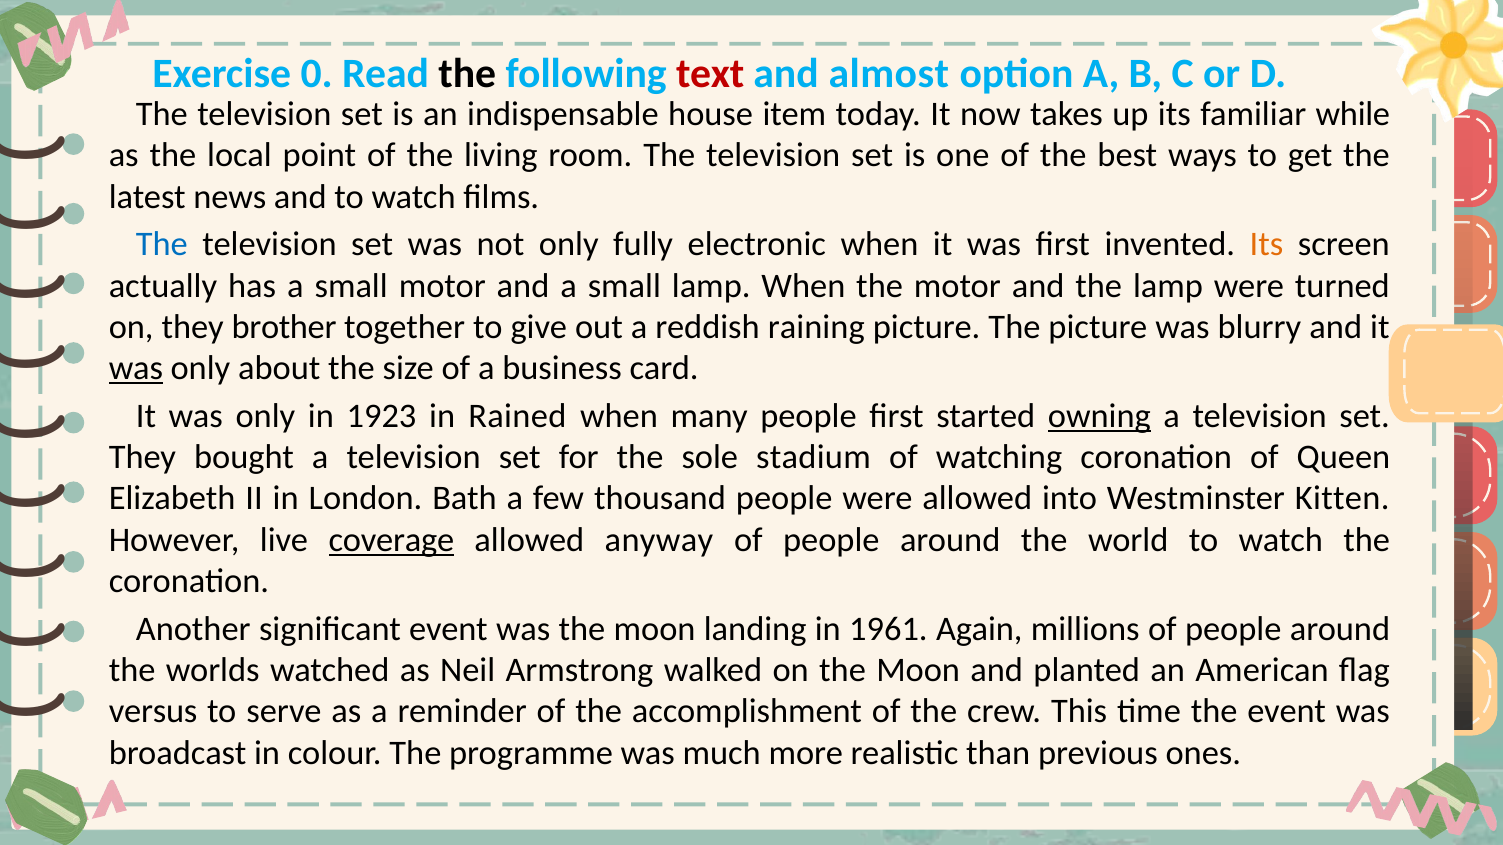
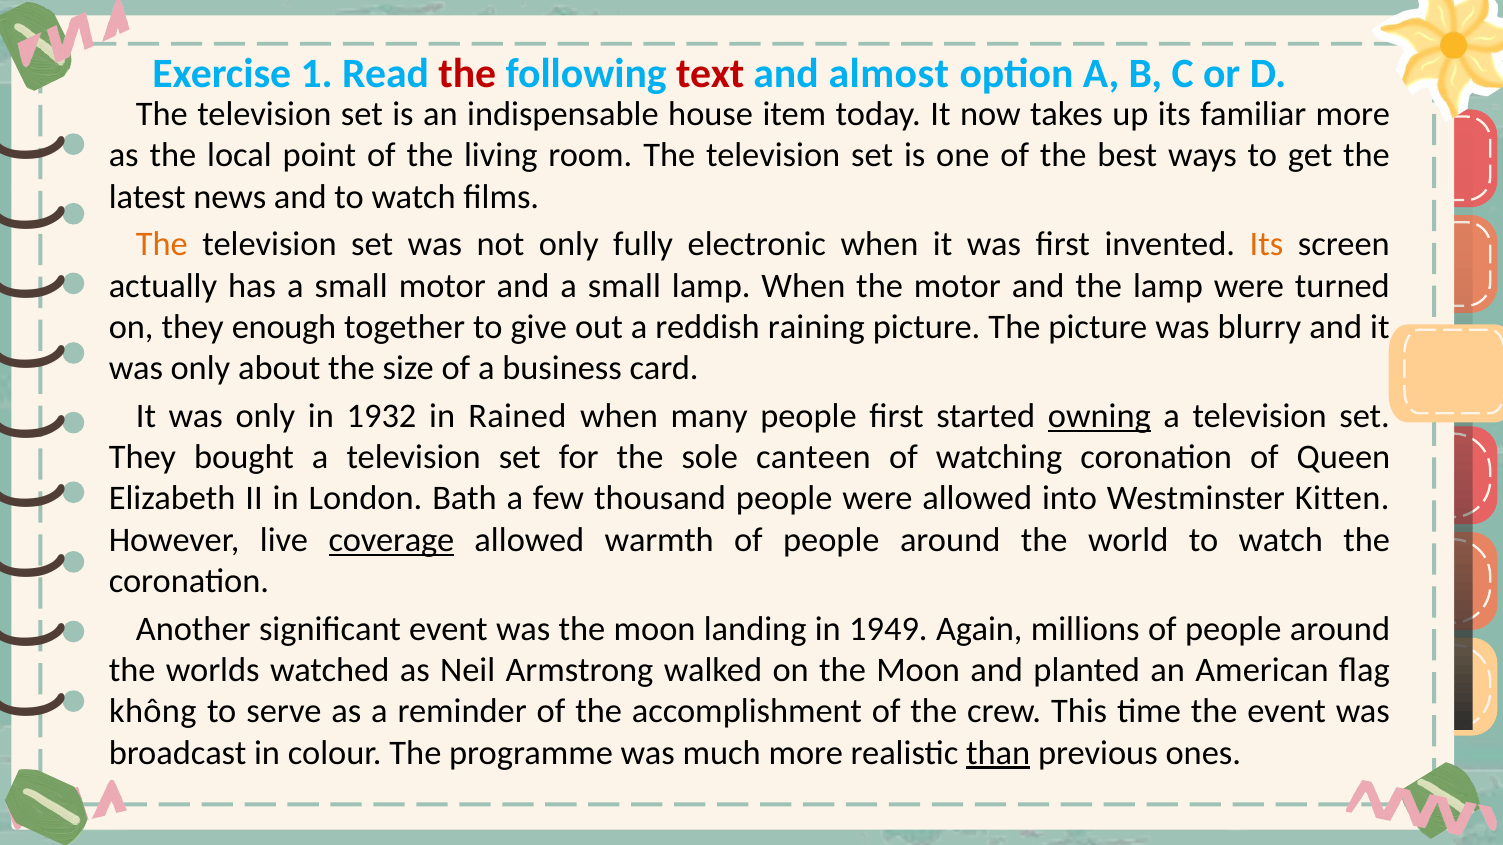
0: 0 -> 1
the at (467, 74) colour: black -> red
familiar while: while -> more
The at (162, 245) colour: blue -> orange
brother: brother -> enough
was at (136, 369) underline: present -> none
1923: 1923 -> 1932
stadium: stadium -> canteen
anyway: anyway -> warmth
1961: 1961 -> 1949
versus: versus -> không
than underline: none -> present
